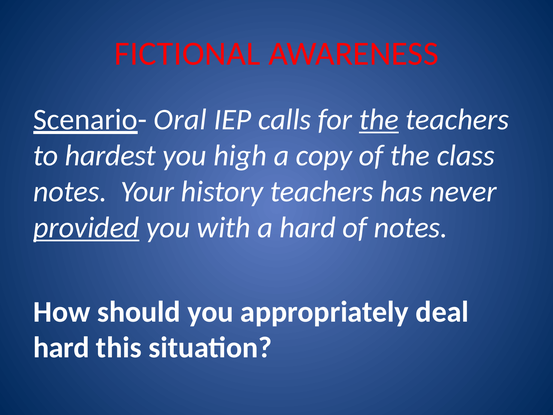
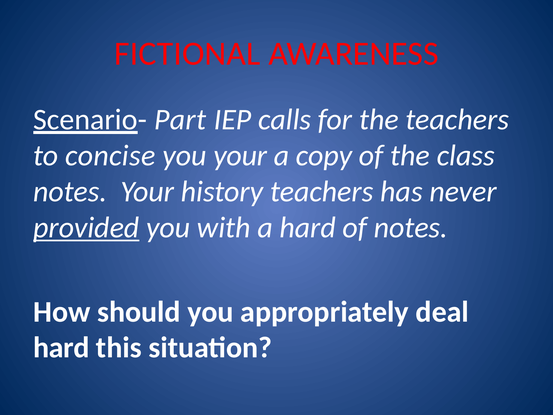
Oral: Oral -> Part
the at (379, 120) underline: present -> none
hardest: hardest -> concise
you high: high -> your
